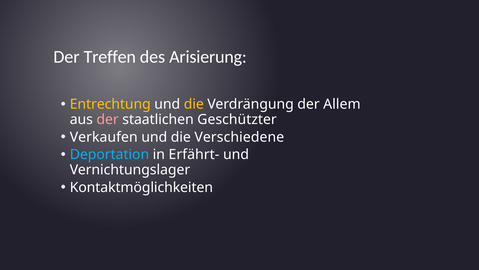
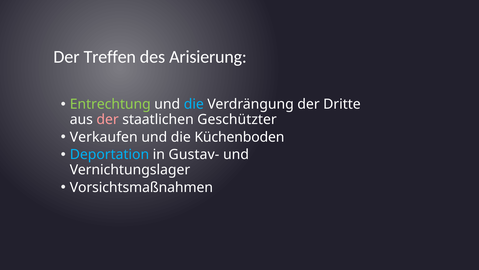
Entrechtung colour: yellow -> light green
die at (194, 104) colour: yellow -> light blue
Allem: Allem -> Dritte
Verschiedene: Verschiedene -> Küchenboden
Erfährt-: Erfährt- -> Gustav-
Kontaktmöglichkeiten: Kontaktmöglichkeiten -> Vorsichtsmaßnahmen
